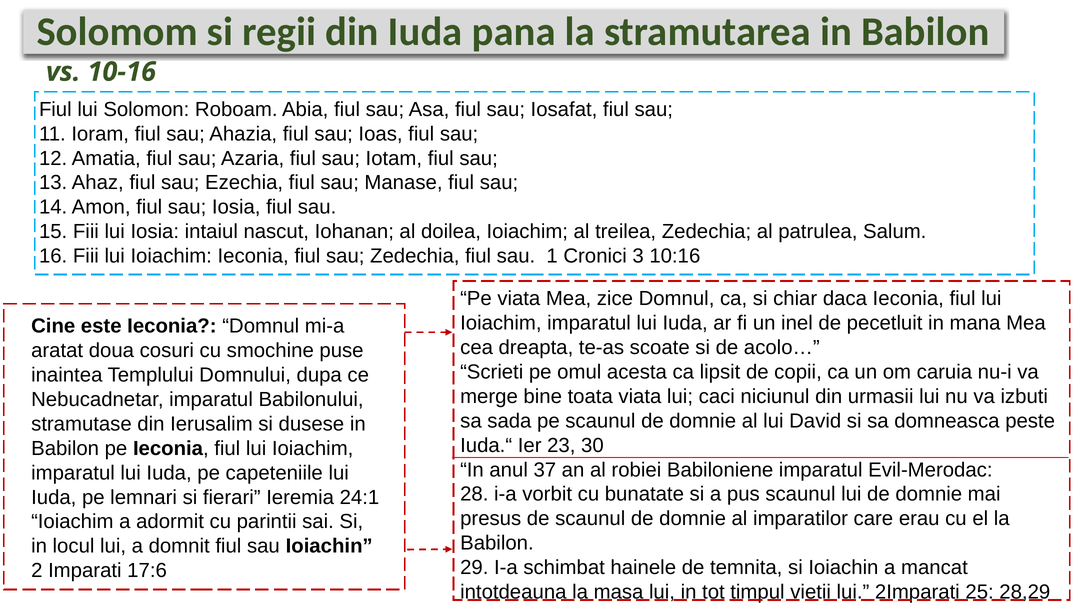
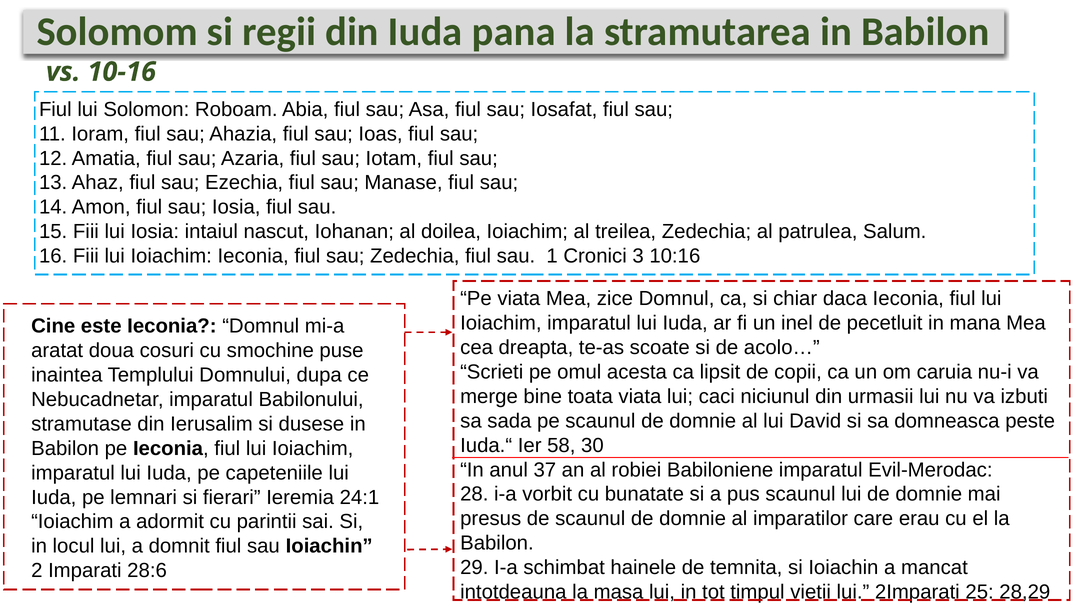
23: 23 -> 58
17:6: 17:6 -> 28:6
